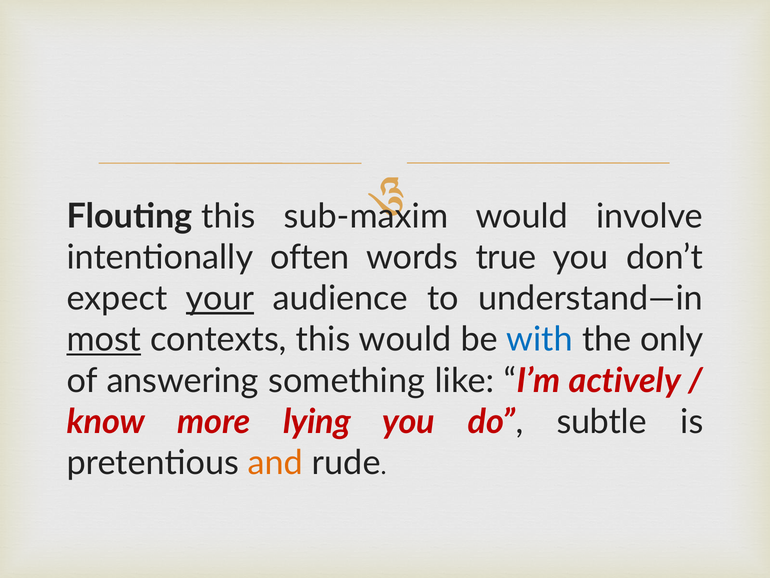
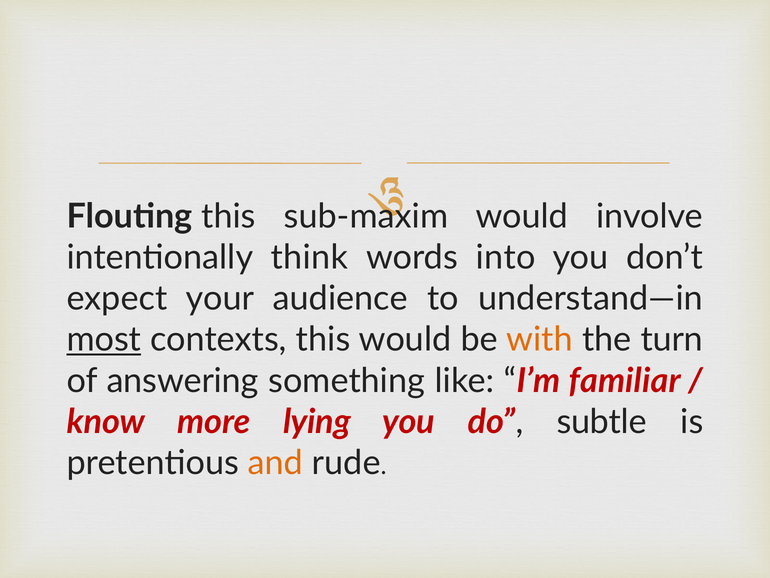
often: often -> think
true: true -> into
your underline: present -> none
with colour: blue -> orange
only: only -> turn
actively: actively -> familiar
